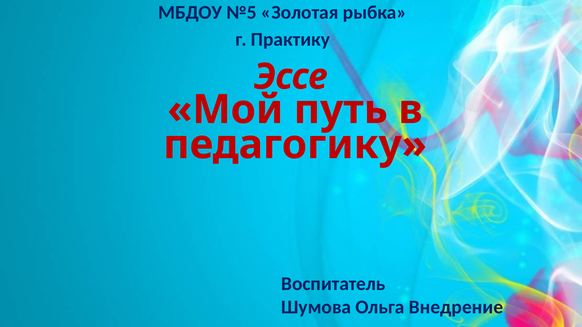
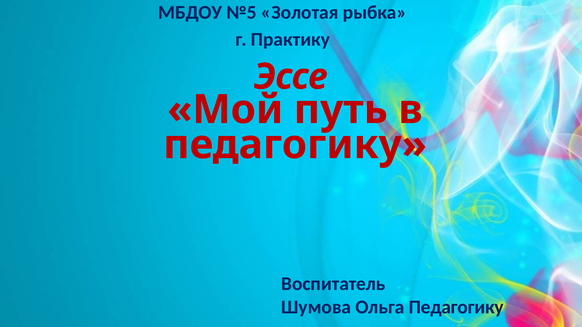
Ольга Внедрение: Внедрение -> Педагогику
